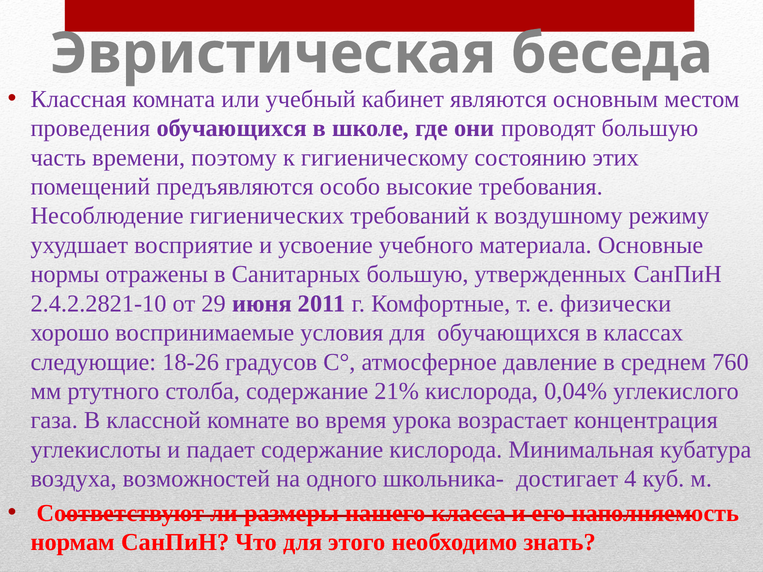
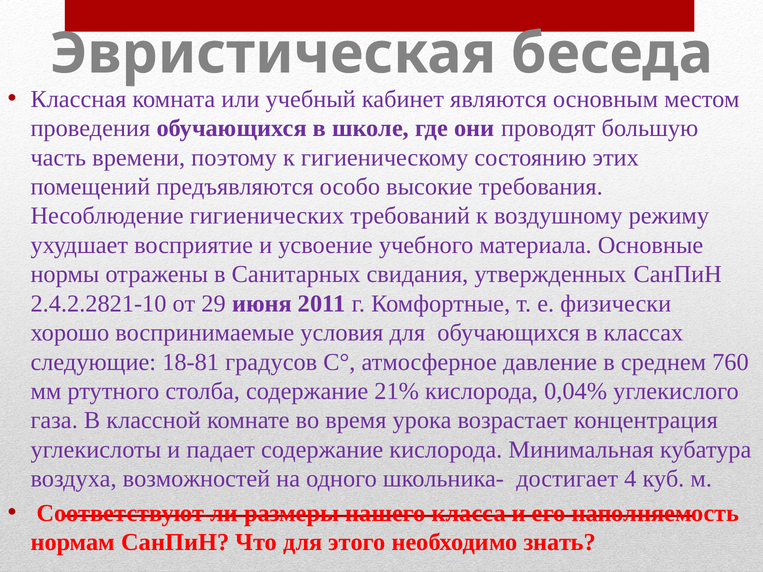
Санитарных большую: большую -> свидания
18-26: 18-26 -> 18-81
